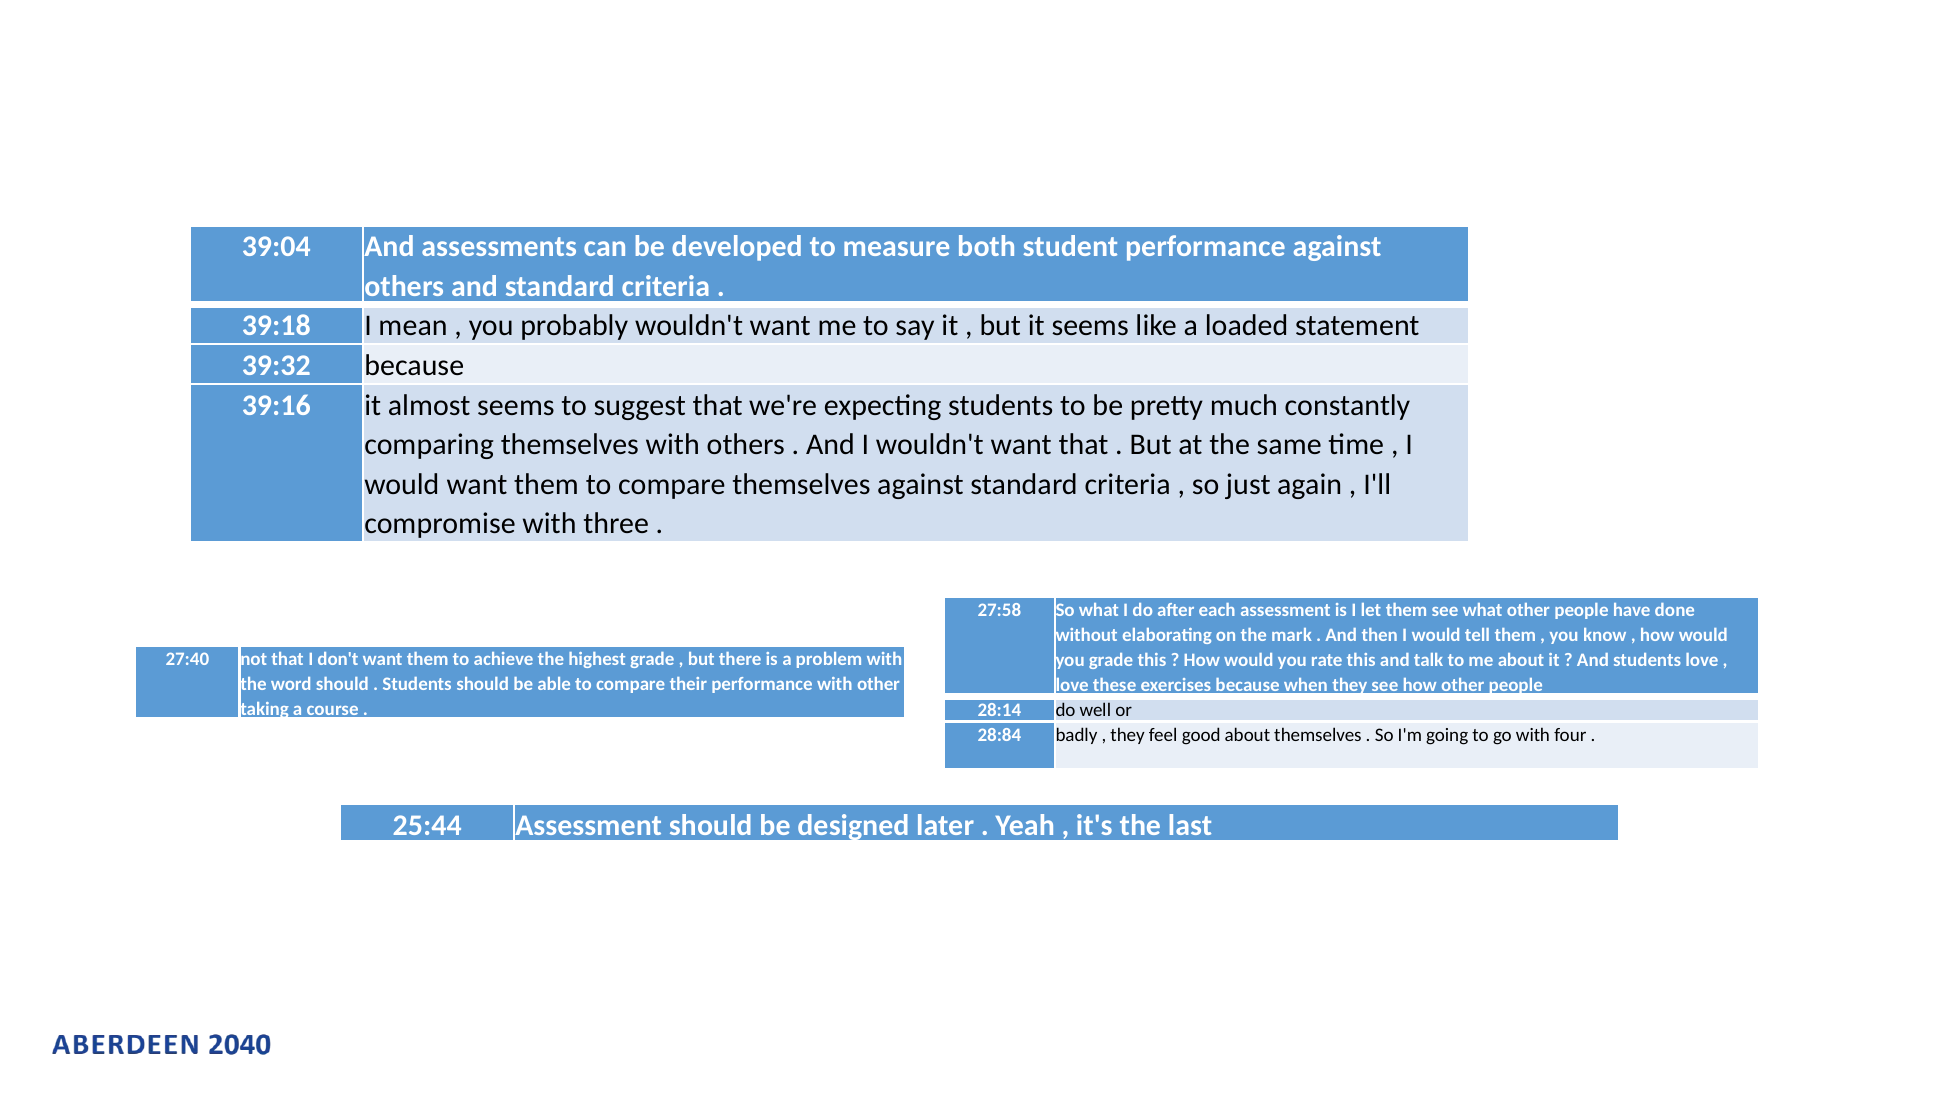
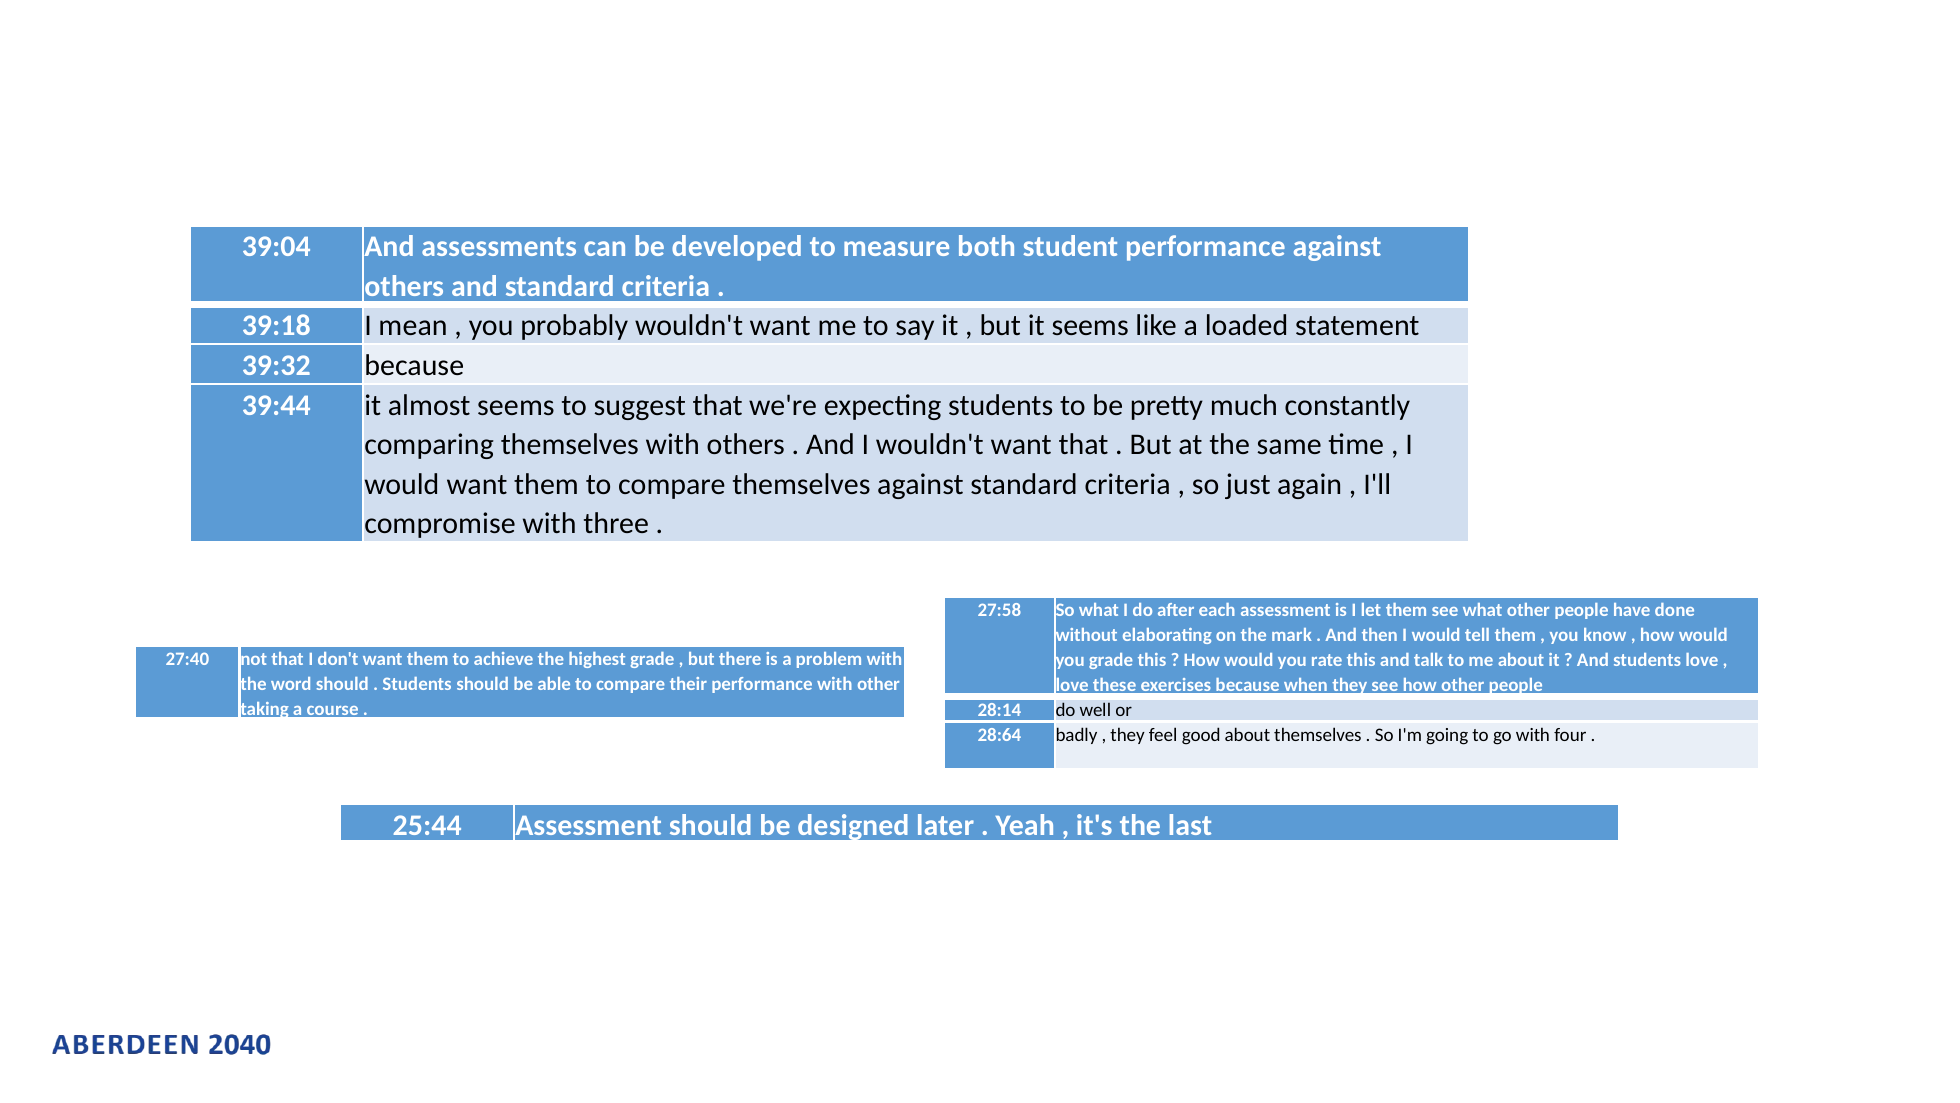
39:16: 39:16 -> 39:44
28:84: 28:84 -> 28:64
